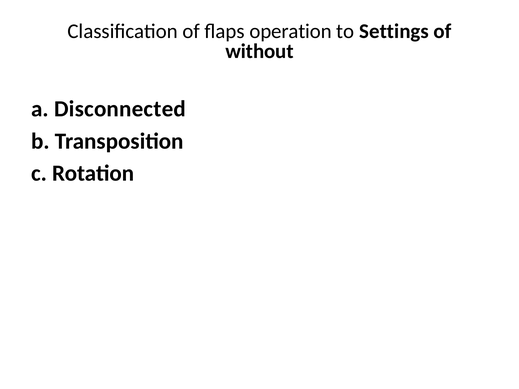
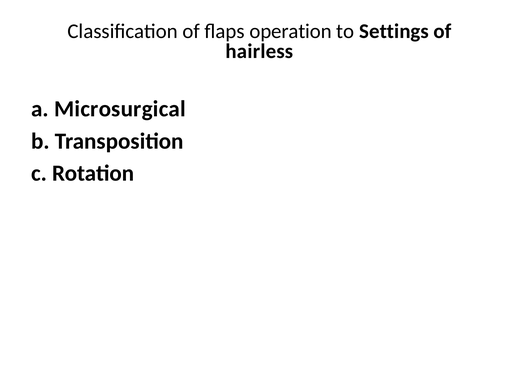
without: without -> hairless
Disconnected: Disconnected -> Microsurgical
